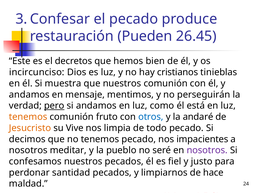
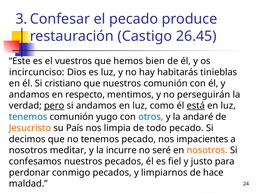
Pueden: Pueden -> Castigo
decretos: decretos -> vuestros
cristianos: cristianos -> habitarás
muestra: muestra -> cristiano
mensaje: mensaje -> respecto
está underline: none -> present
tenemos at (28, 117) colour: orange -> blue
fruto: fruto -> yugo
Vive: Vive -> País
pueblo: pueblo -> incurre
nosotros at (207, 150) colour: purple -> orange
santidad: santidad -> conmigo
